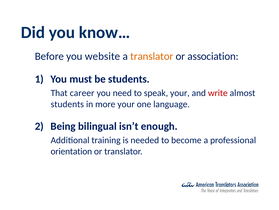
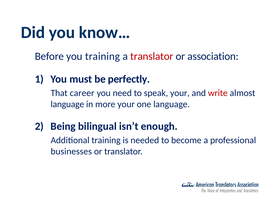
you website: website -> training
translator at (152, 56) colour: orange -> red
be students: students -> perfectly
students at (67, 104): students -> language
orientation: orientation -> businesses
